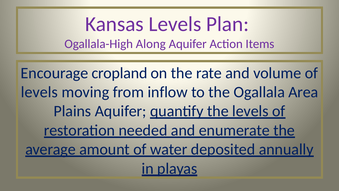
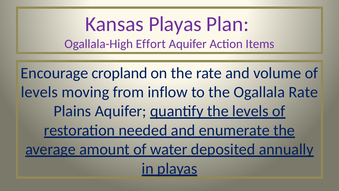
Kansas Levels: Levels -> Playas
Along: Along -> Effort
Ogallala Area: Area -> Rate
